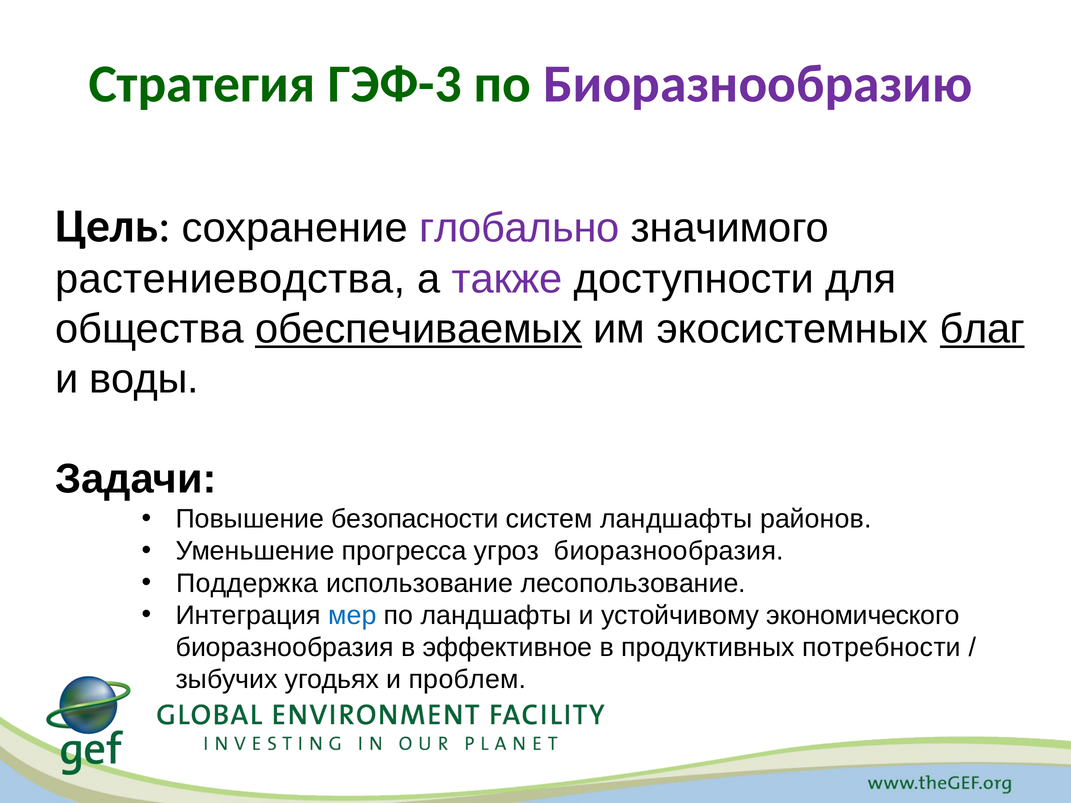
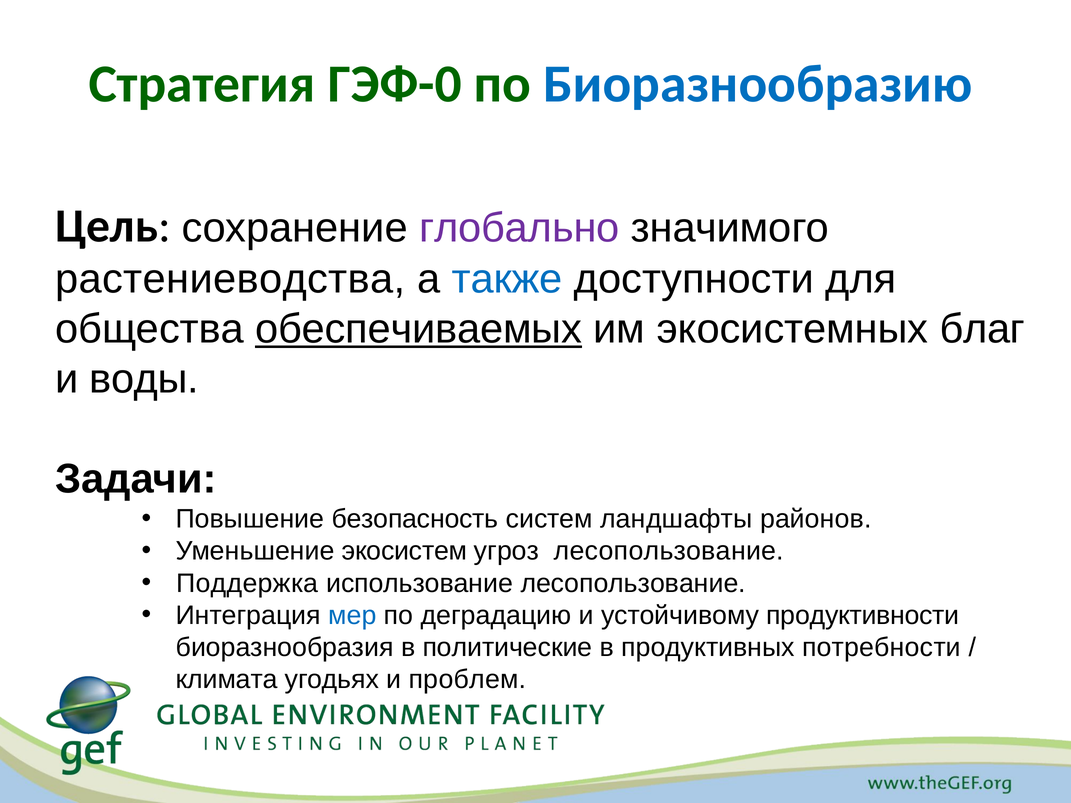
ГЭФ-3: ГЭФ-3 -> ГЭФ-0
Биоразнообразию colour: purple -> blue
также colour: purple -> blue
благ underline: present -> none
безопасности: безопасности -> безопасность
прогресса: прогресса -> экосистем
угроз биоразнообразия: биоразнообразия -> лесопользование
по ландшафты: ландшафты -> деградацию
экономического: экономического -> продуктивности
эффективное: эффективное -> политические
зыбучих: зыбучих -> климата
